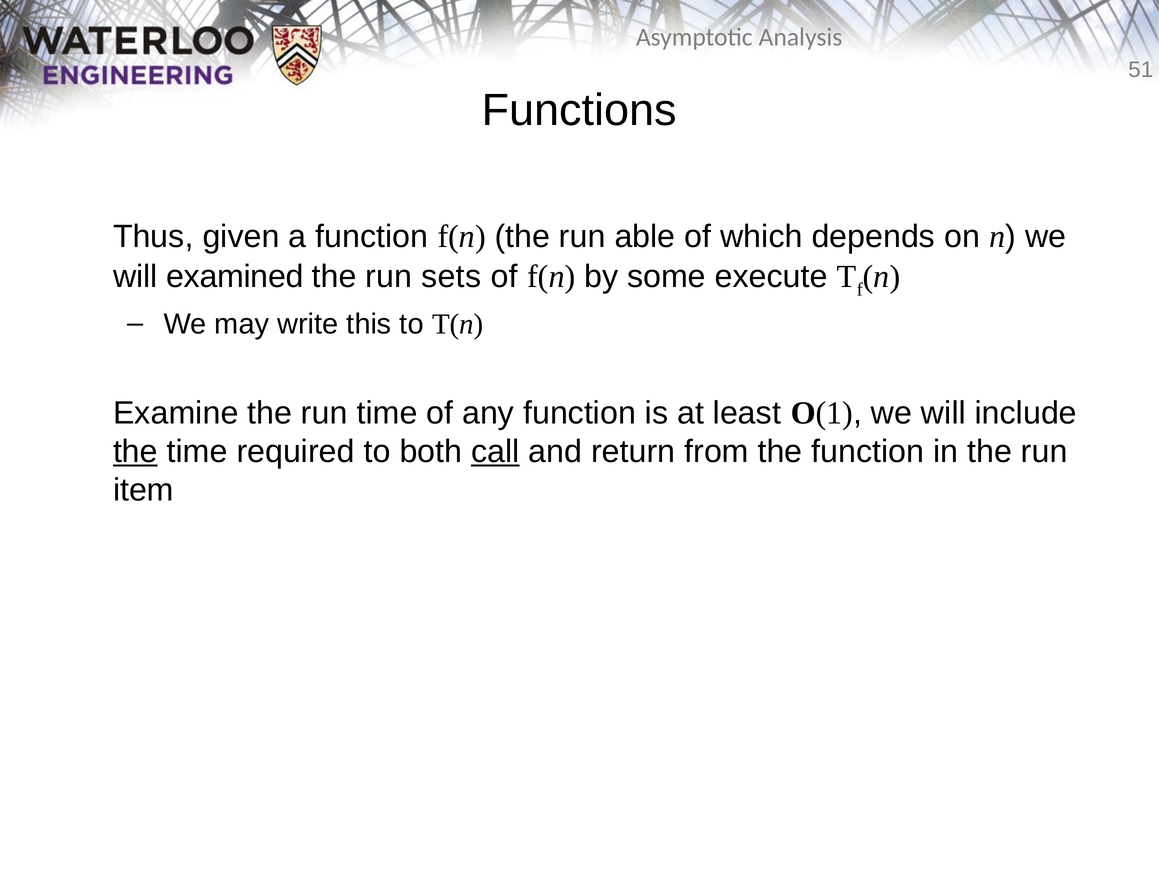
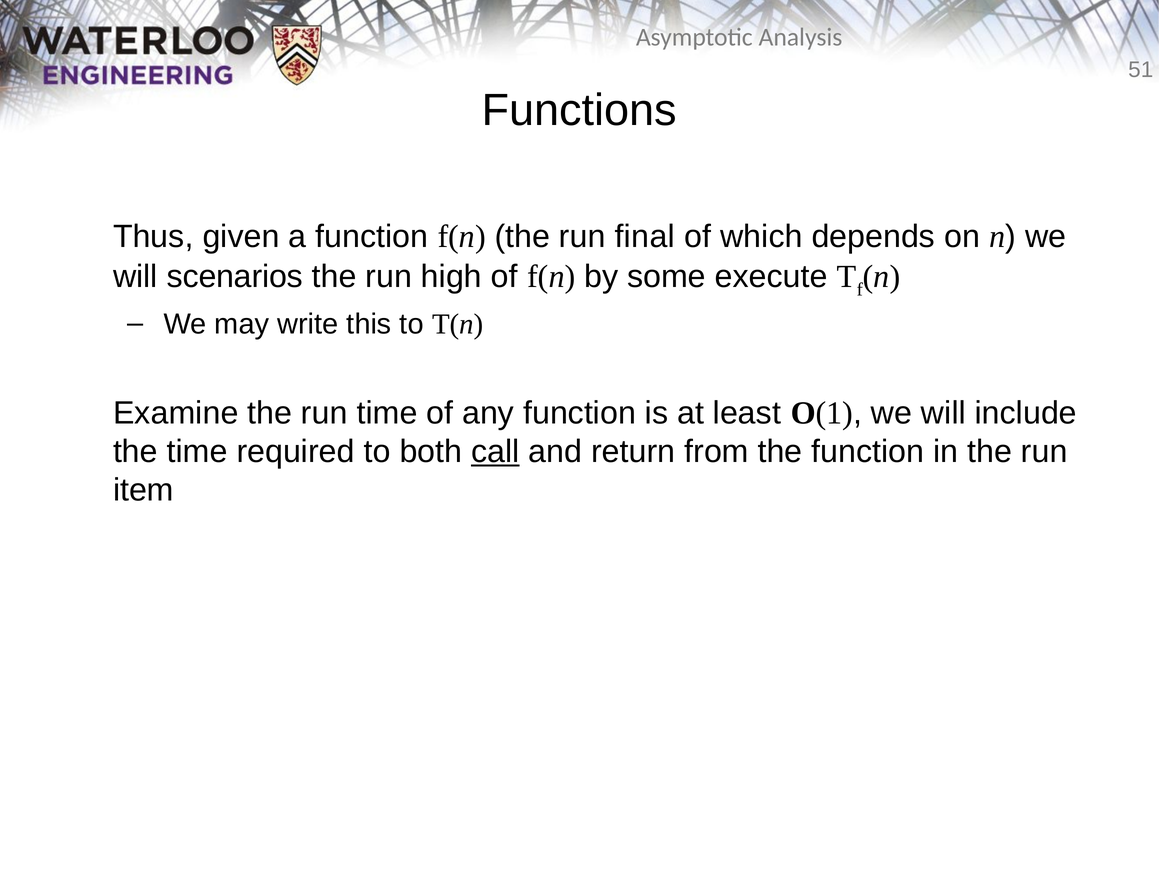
able: able -> final
examined: examined -> scenarios
sets: sets -> high
the at (135, 451) underline: present -> none
